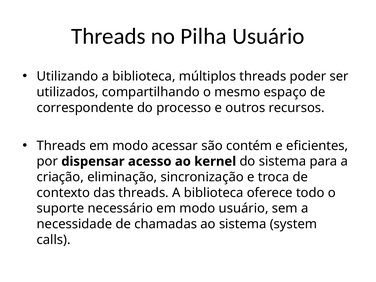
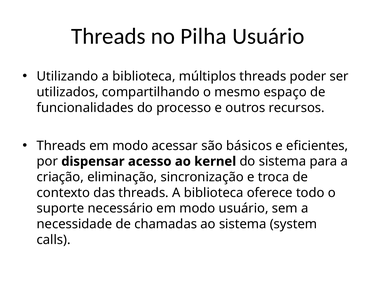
correspondente: correspondente -> funcionalidades
contém: contém -> básicos
